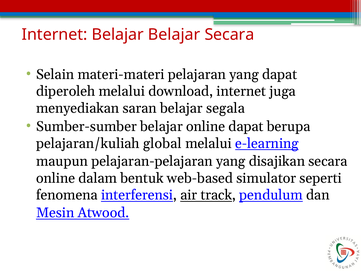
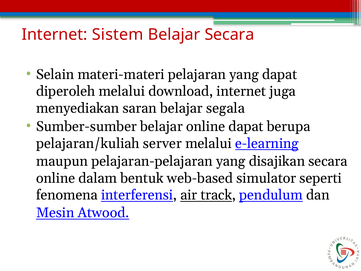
Internet Belajar: Belajar -> Sistem
global: global -> server
